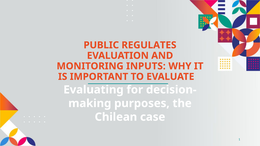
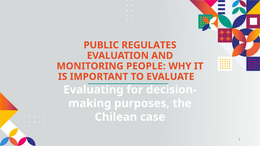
INPUTS: INPUTS -> PEOPLE
